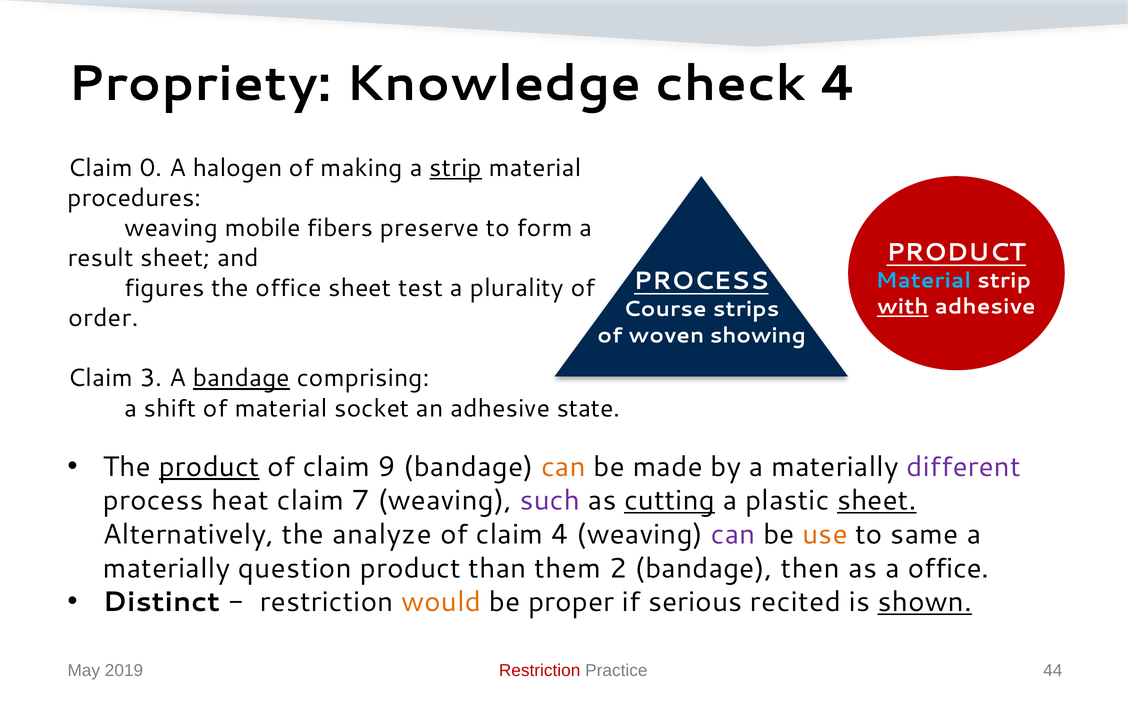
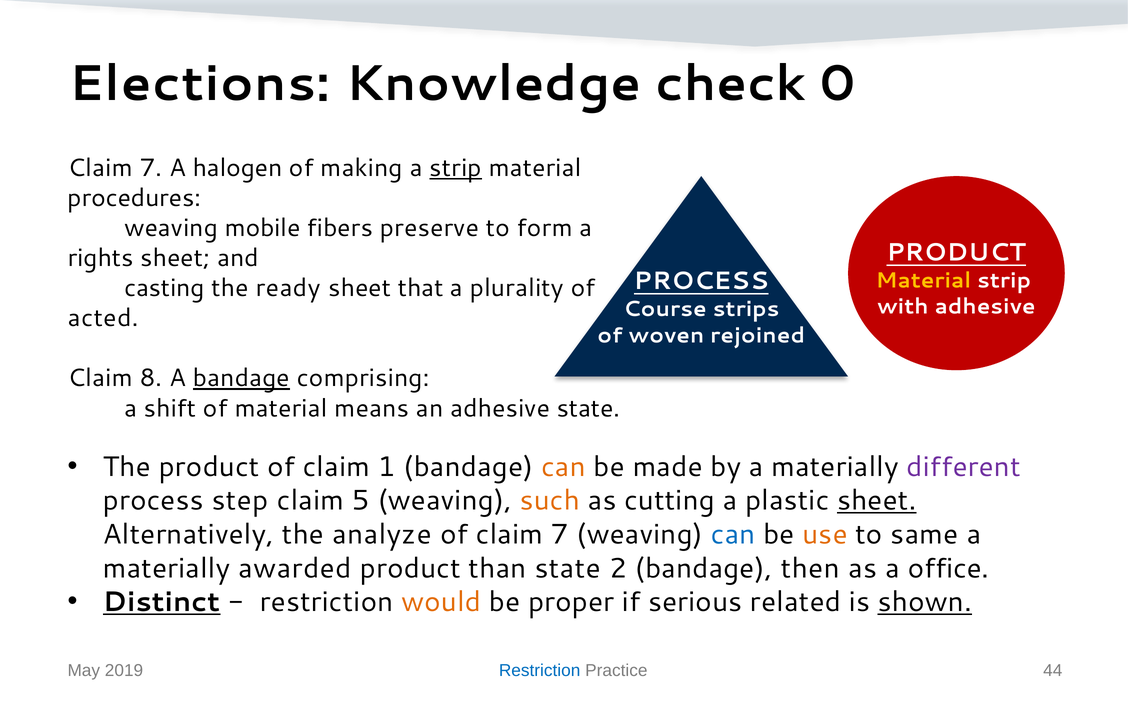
Propriety: Propriety -> Elections
check 4: 4 -> 0
0 at (151, 168): 0 -> 7
result: result -> rights
Material at (923, 280) colour: light blue -> yellow
figures: figures -> casting
the office: office -> ready
test: test -> that
with underline: present -> none
order: order -> acted
showing: showing -> rejoined
3: 3 -> 8
socket: socket -> means
product at (209, 467) underline: present -> none
9: 9 -> 1
heat: heat -> step
7: 7 -> 5
such colour: purple -> orange
cutting underline: present -> none
of claim 4: 4 -> 7
can at (733, 534) colour: purple -> blue
question: question -> awarded
than them: them -> state
Distinct underline: none -> present
recited: recited -> related
Restriction at (540, 671) colour: red -> blue
